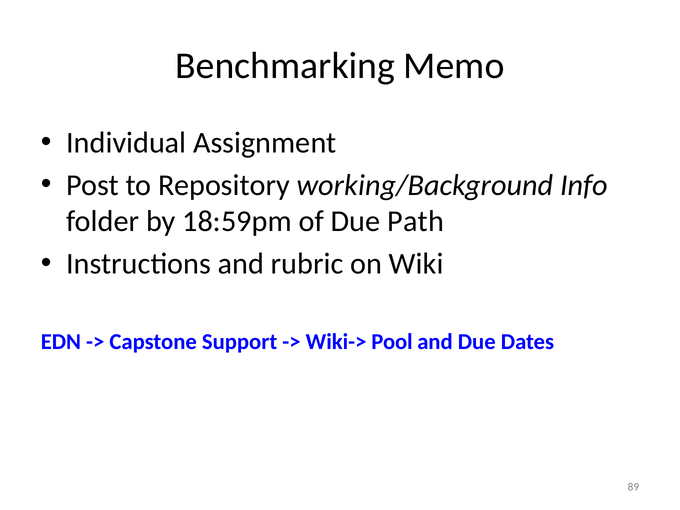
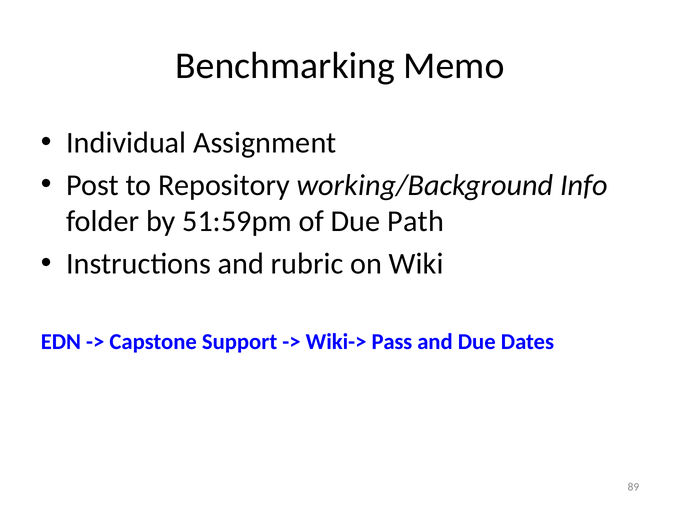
18:59pm: 18:59pm -> 51:59pm
Pool: Pool -> Pass
